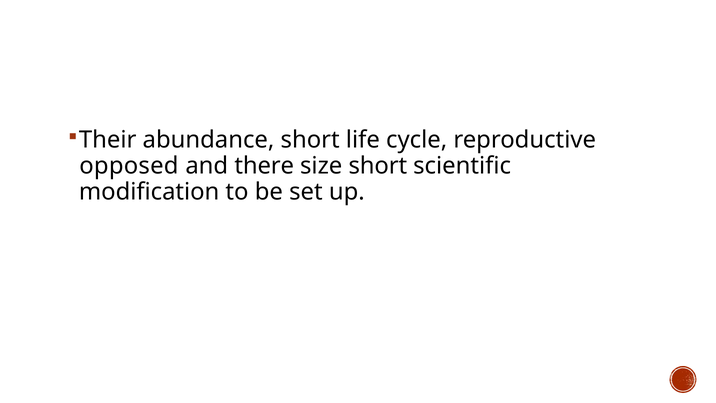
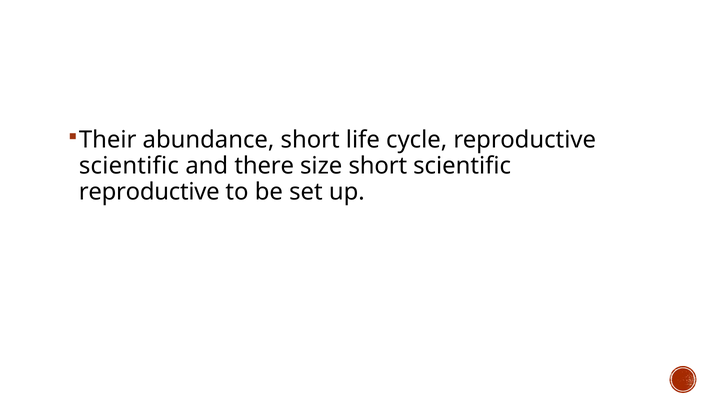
opposed at (129, 166): opposed -> scientific
modification at (149, 192): modification -> reproductive
